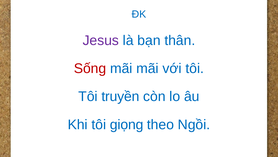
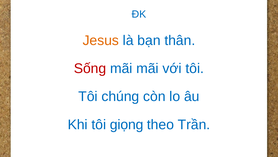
Jesus colour: purple -> orange
truyền: truyền -> chúng
Ngồi: Ngồi -> Trần
